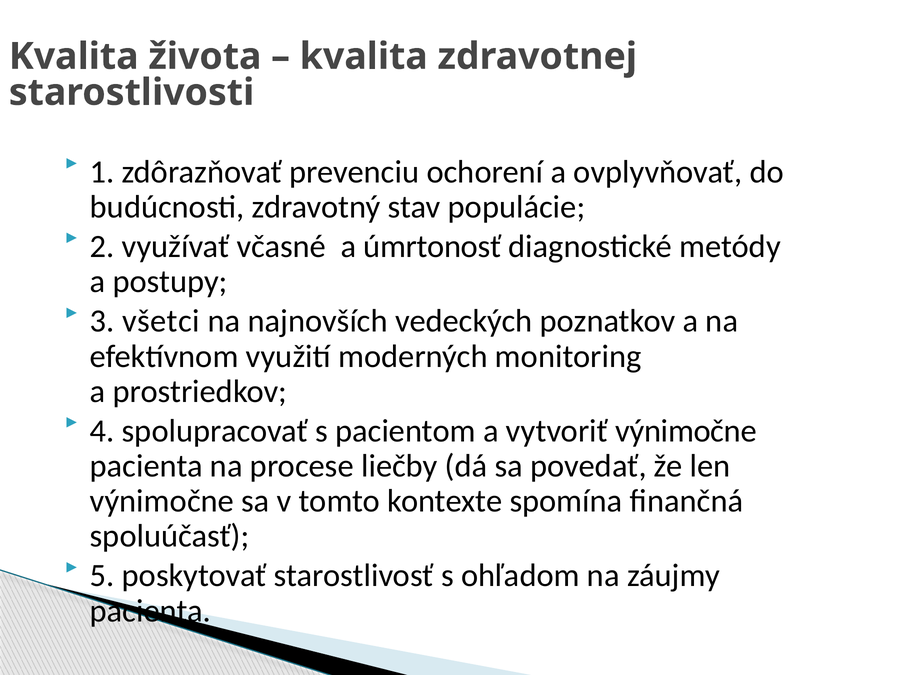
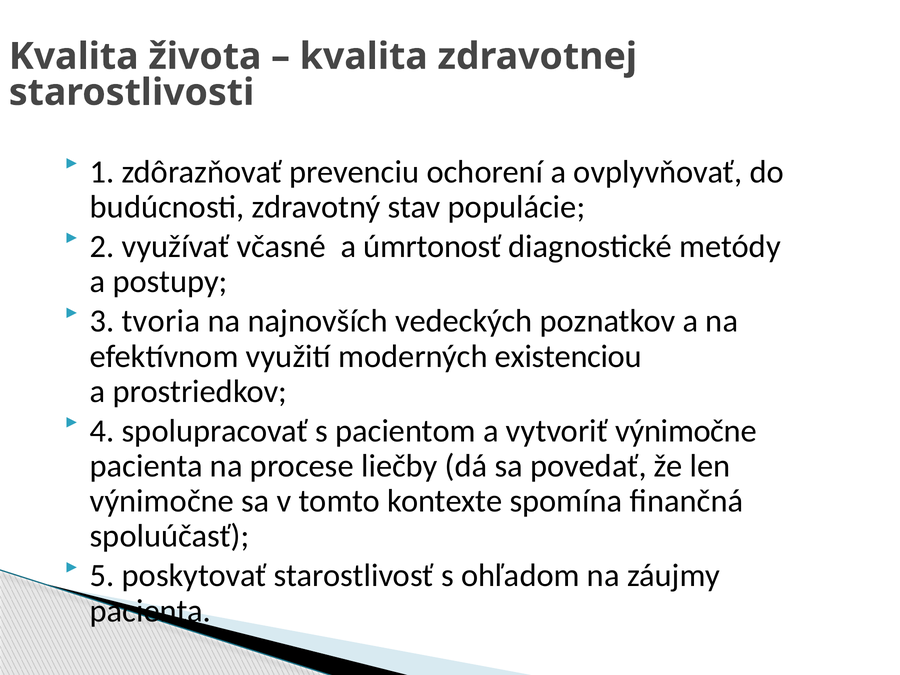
všetci: všetci -> tvoria
monitoring: monitoring -> existenciou
